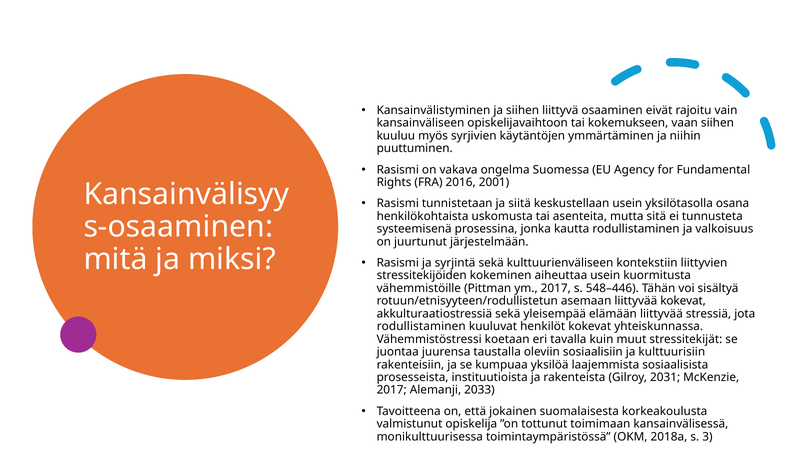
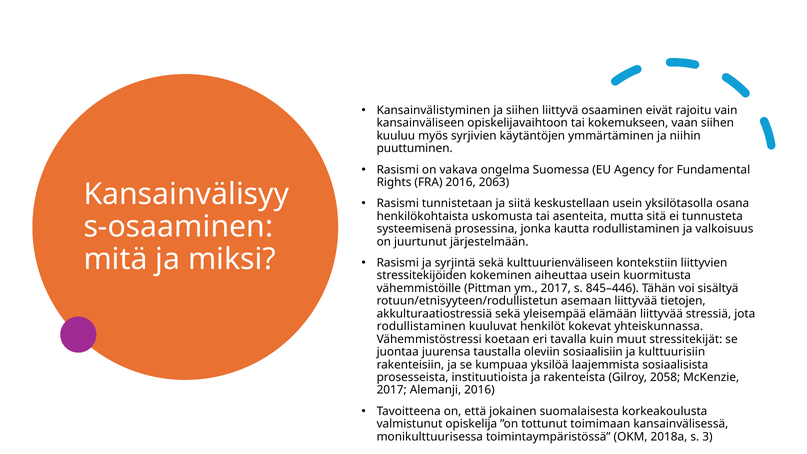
2001: 2001 -> 2063
548–446: 548–446 -> 845–446
liittyvää kokevat: kokevat -> tietojen
2031: 2031 -> 2058
Alemanji 2033: 2033 -> 2016
